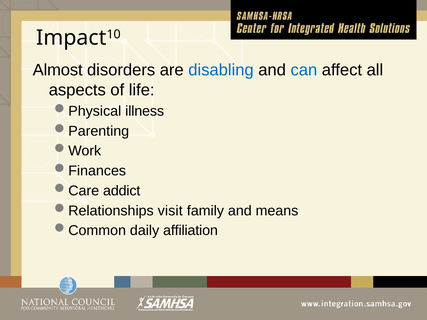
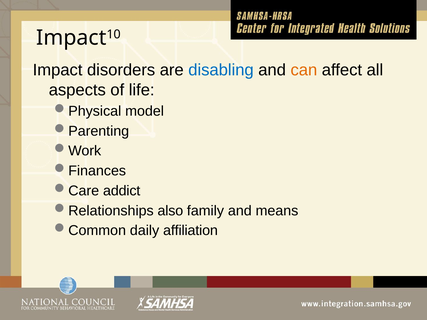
Almost: Almost -> Impact
can colour: blue -> orange
illness: illness -> model
visit: visit -> also
